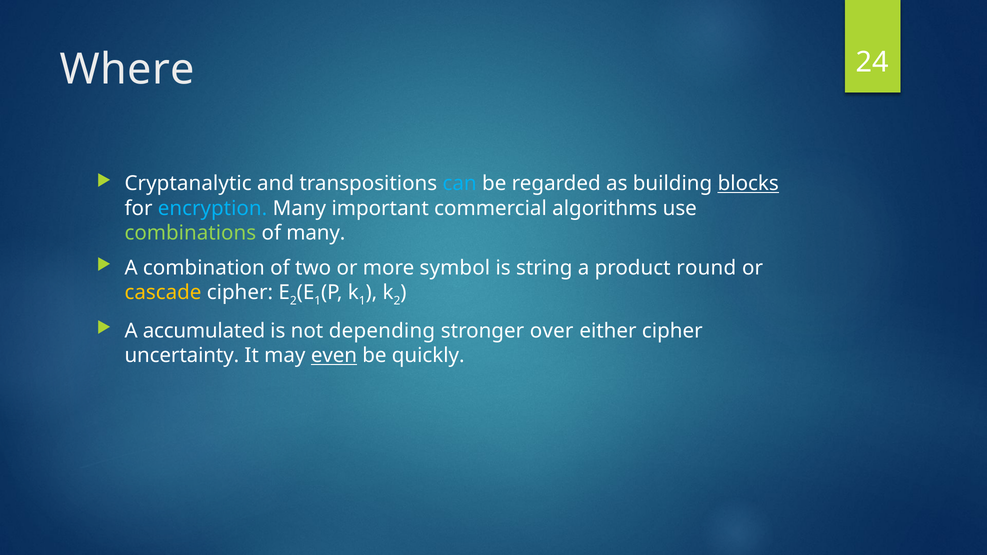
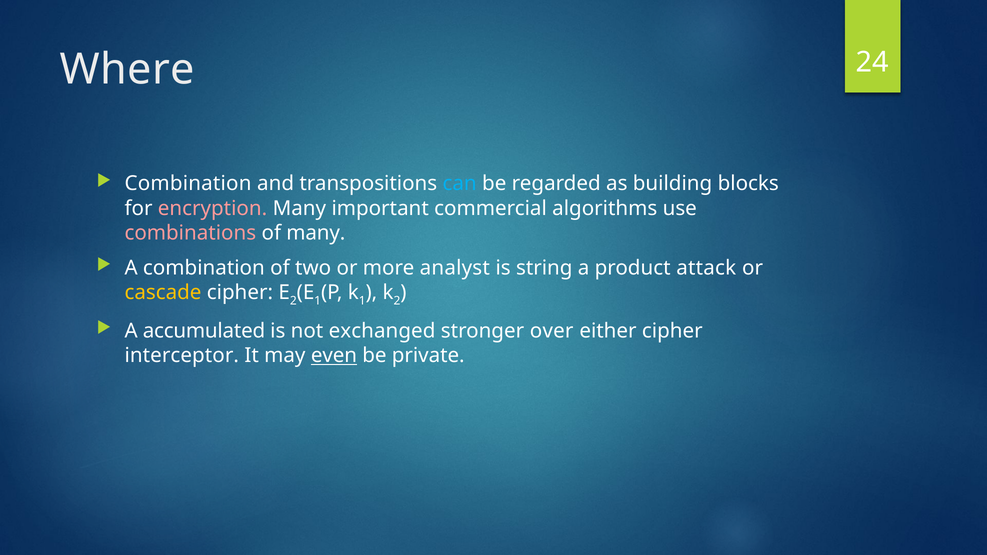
Cryptanalytic at (188, 184): Cryptanalytic -> Combination
blocks underline: present -> none
encryption colour: light blue -> pink
combinations colour: light green -> pink
symbol: symbol -> analyst
round: round -> attack
depending: depending -> exchanged
uncertainty: uncertainty -> interceptor
quickly: quickly -> private
